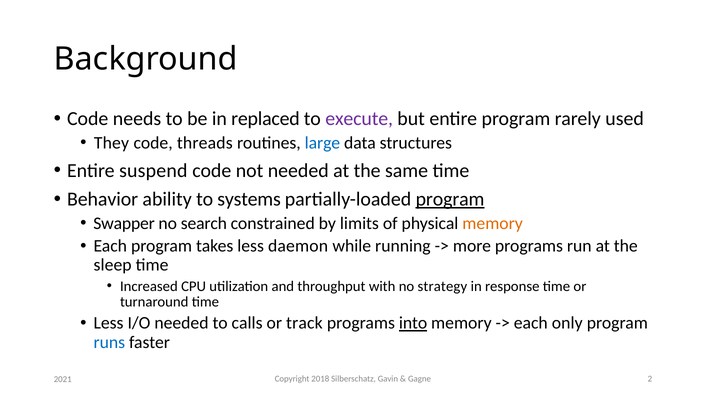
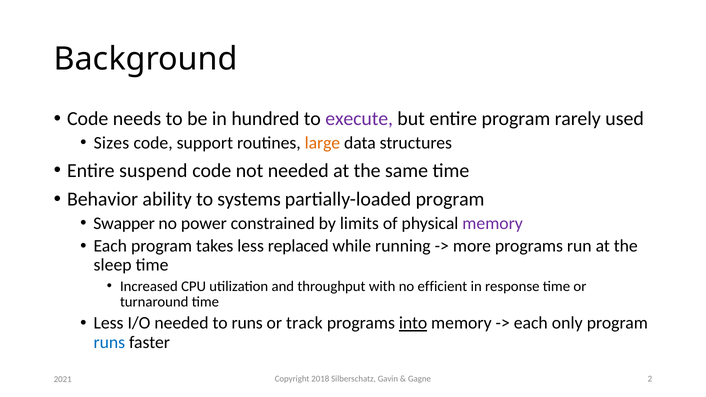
replaced: replaced -> hundred
They: They -> Sizes
threads: threads -> support
large colour: blue -> orange
program at (450, 199) underline: present -> none
search: search -> power
memory at (493, 223) colour: orange -> purple
daemon: daemon -> replaced
strategy: strategy -> efficient
to calls: calls -> runs
